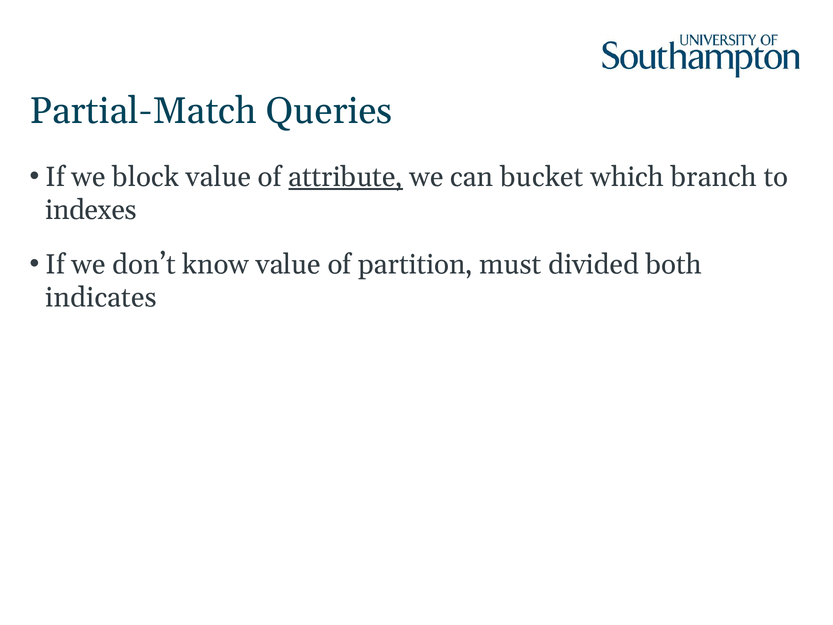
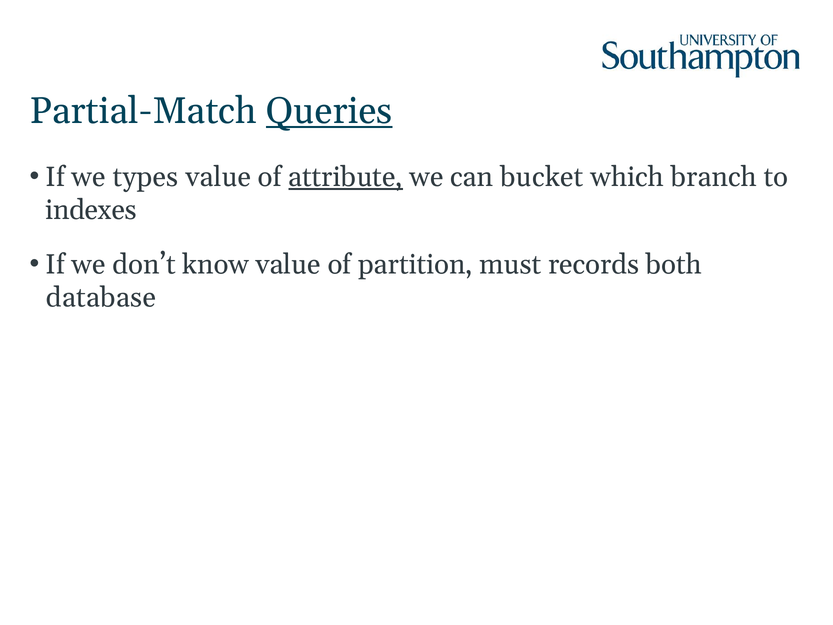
Queries underline: none -> present
block: block -> types
divided: divided -> records
indicates: indicates -> database
